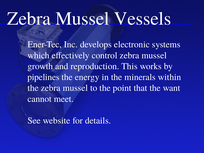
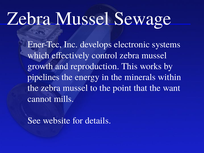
Vessels: Vessels -> Sewage
meet: meet -> mills
